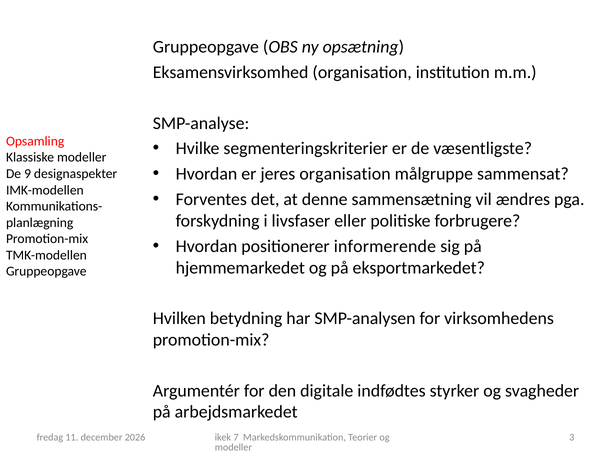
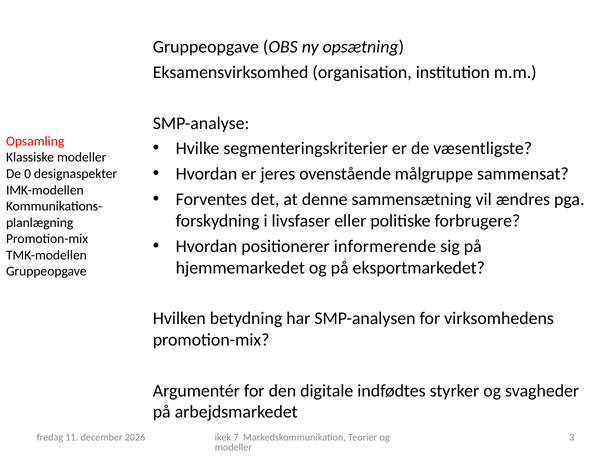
jeres organisation: organisation -> ovenstående
9: 9 -> 0
